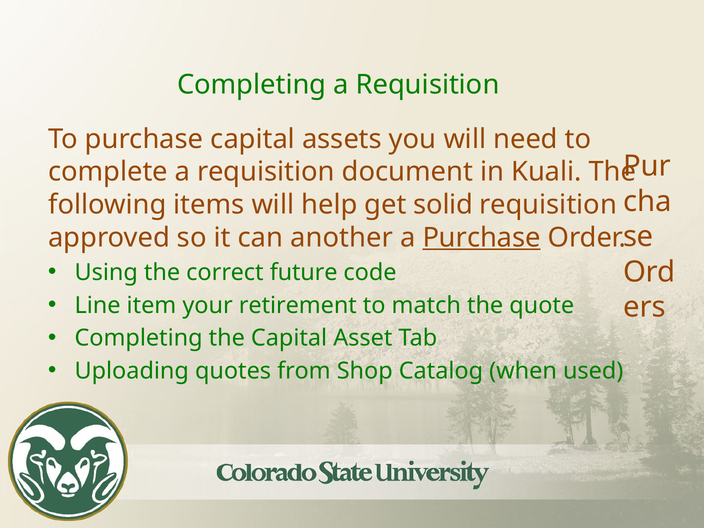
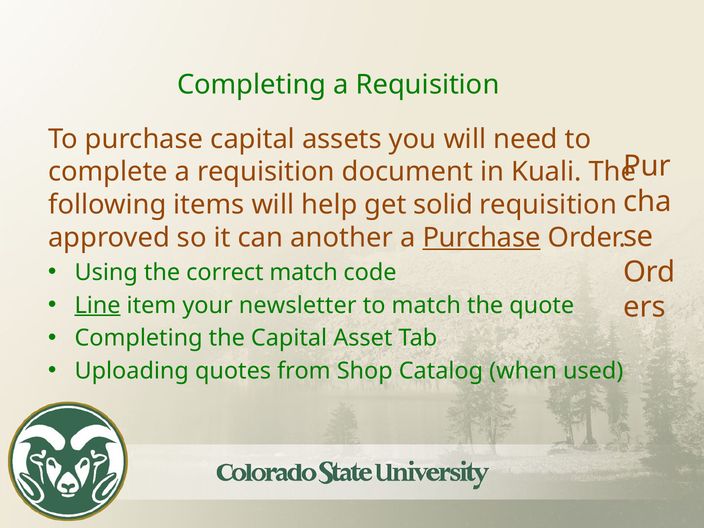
correct future: future -> match
Line underline: none -> present
retirement: retirement -> newsletter
